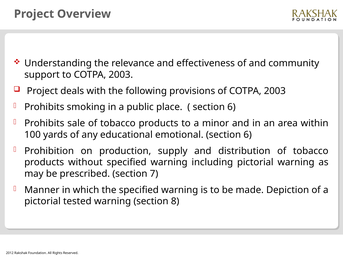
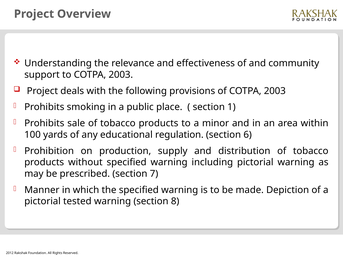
6 at (231, 107): 6 -> 1
emotional: emotional -> regulation
